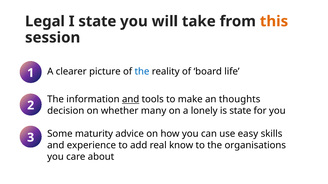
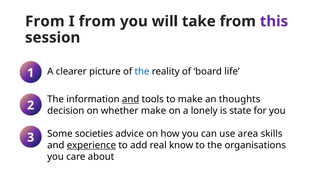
Legal at (45, 21): Legal -> From
I state: state -> from
this colour: orange -> purple
whether many: many -> make
maturity: maturity -> societies
easy: easy -> area
experience underline: none -> present
